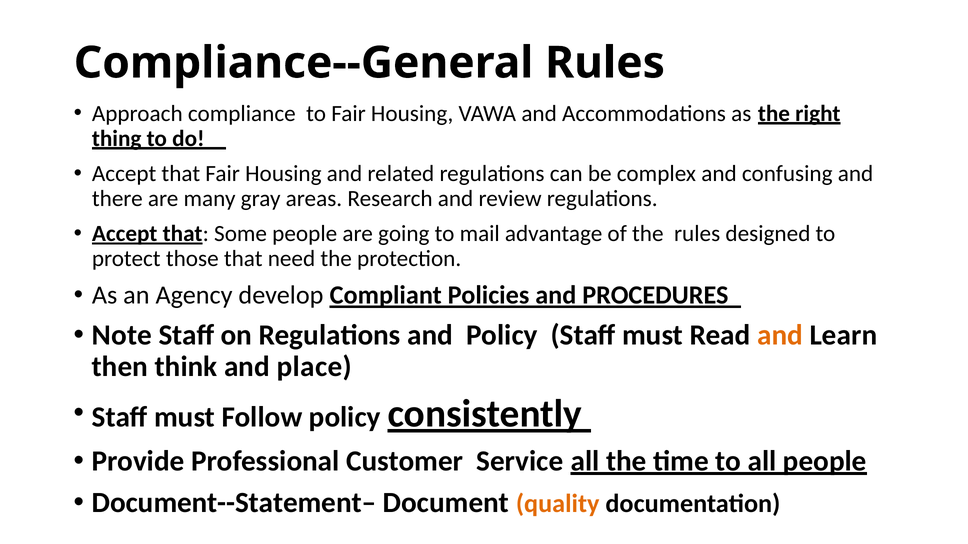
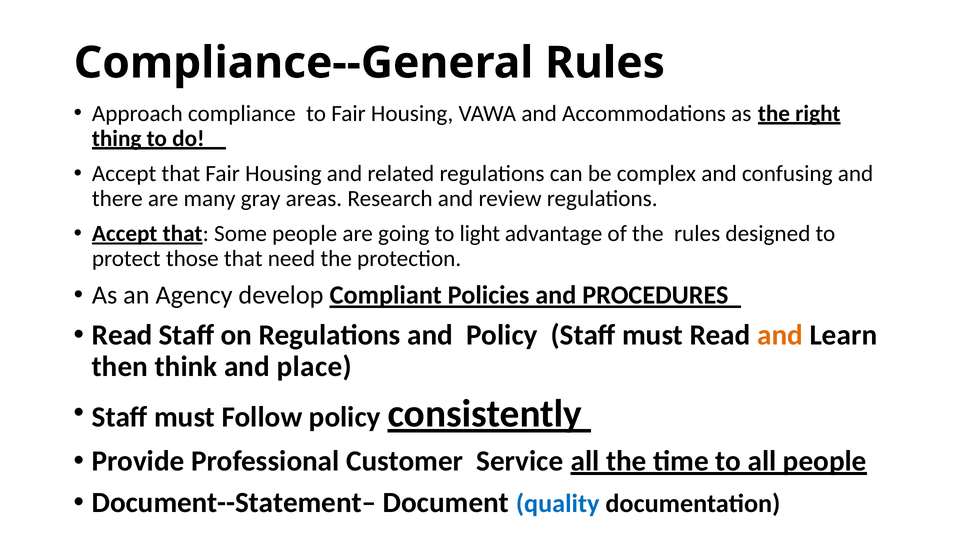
mail: mail -> light
Note at (122, 336): Note -> Read
quality colour: orange -> blue
